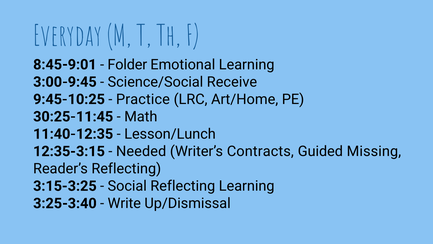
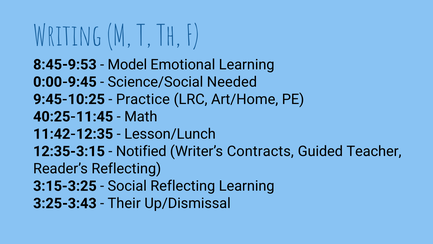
Everyday: Everyday -> Writing
8:45-9:01: 8:45-9:01 -> 8:45-9:53
Folder: Folder -> Model
3:00-9:45: 3:00-9:45 -> 0:00-9:45
Receive: Receive -> Needed
30:25-11:45: 30:25-11:45 -> 40:25-11:45
11:40-12:35: 11:40-12:35 -> 11:42-12:35
Needed: Needed -> Notified
Missing: Missing -> Teacher
3:25-3:40: 3:25-3:40 -> 3:25-3:43
Write: Write -> Their
